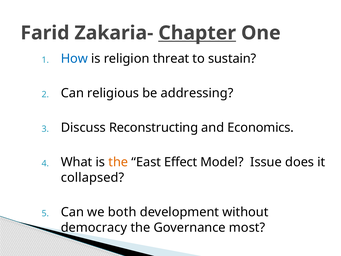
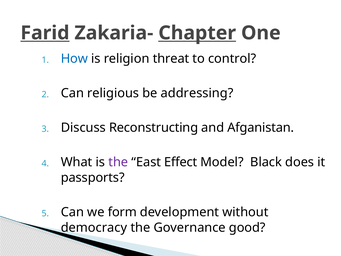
Farid underline: none -> present
sustain: sustain -> control
Economics: Economics -> Afganistan
the at (118, 162) colour: orange -> purple
Issue: Issue -> Black
collapsed: collapsed -> passports
both: both -> form
most: most -> good
